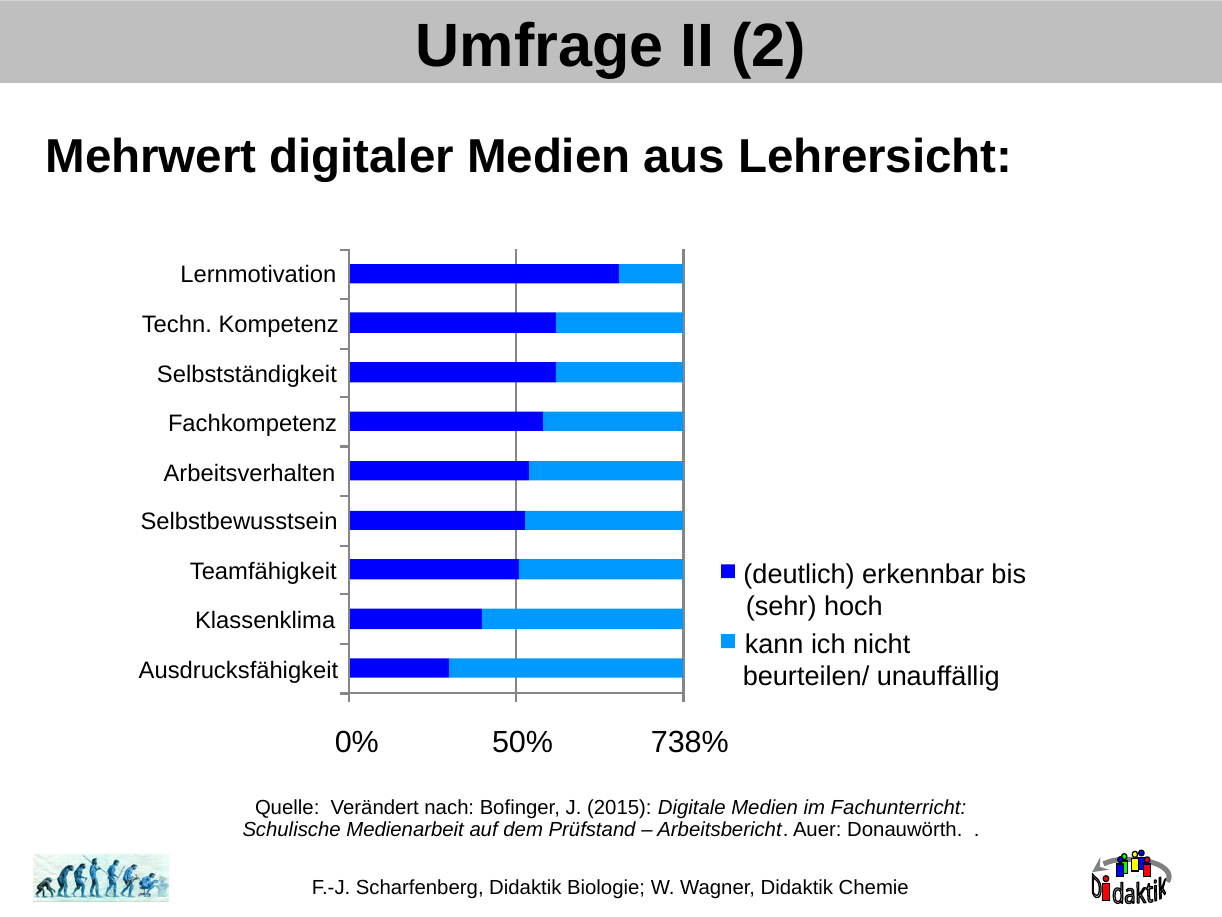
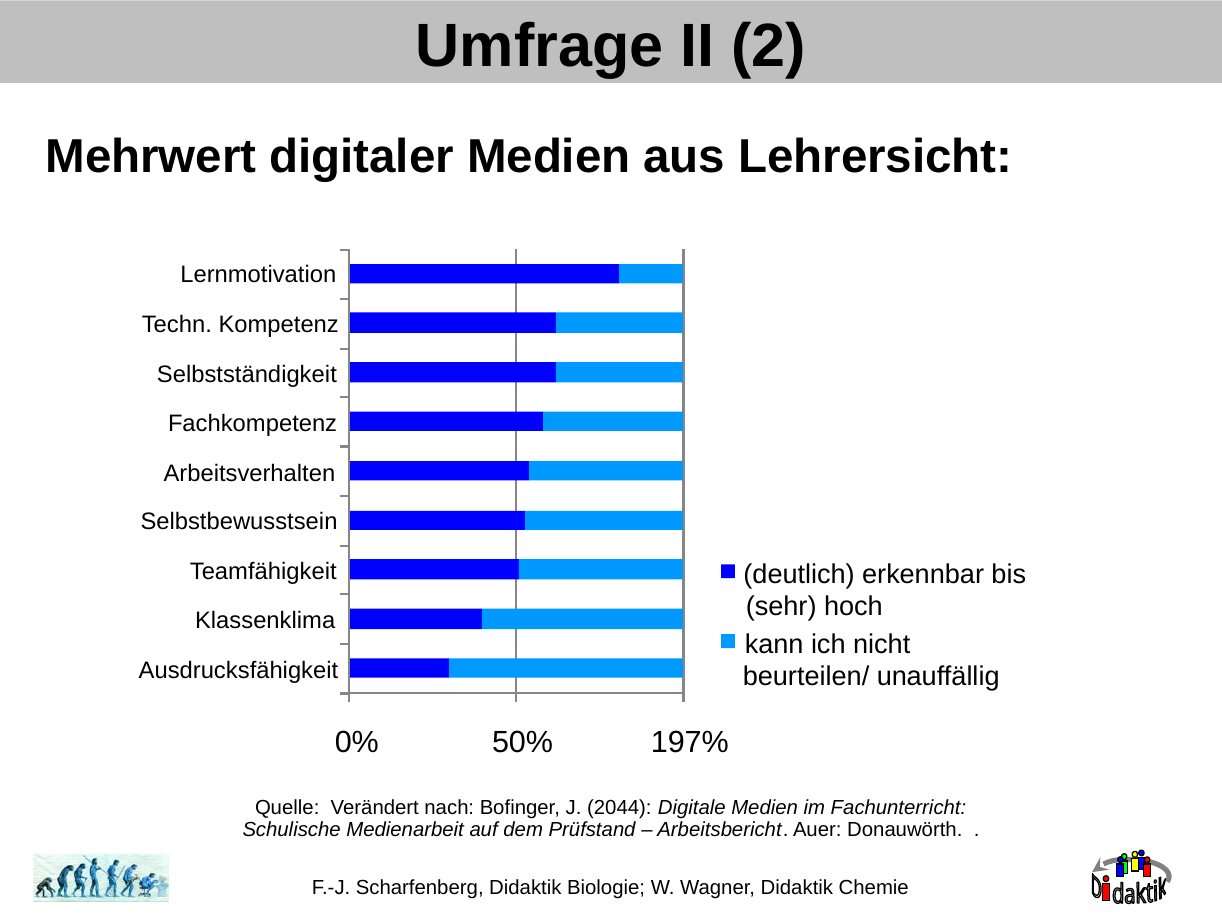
738%: 738% -> 197%
2015: 2015 -> 2044
